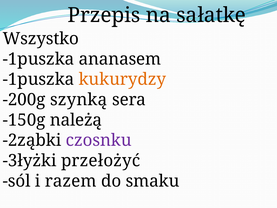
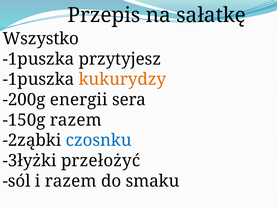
ananasem: ananasem -> przytyjesz
szynką: szynką -> energii
-150g należą: należą -> razem
czosnku colour: purple -> blue
